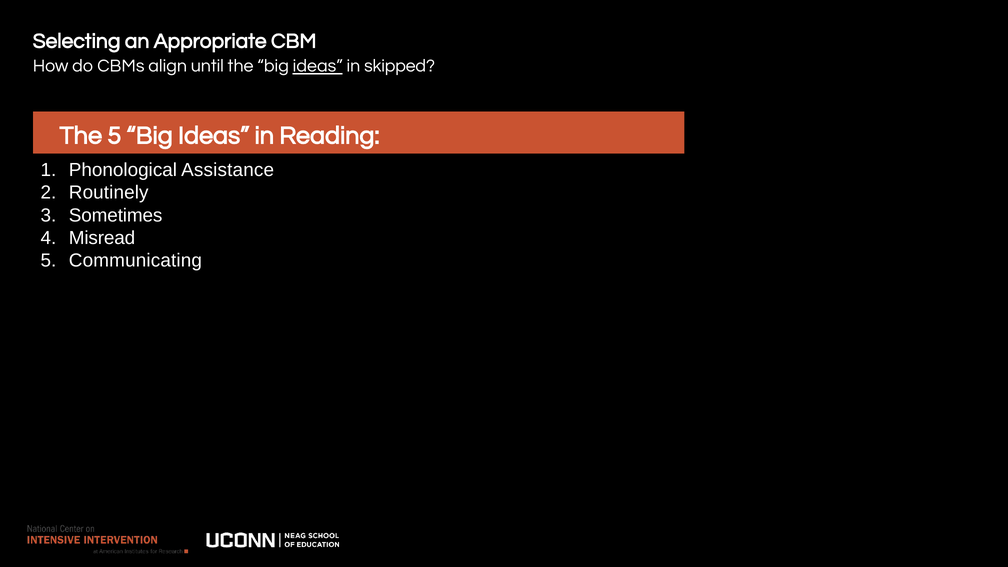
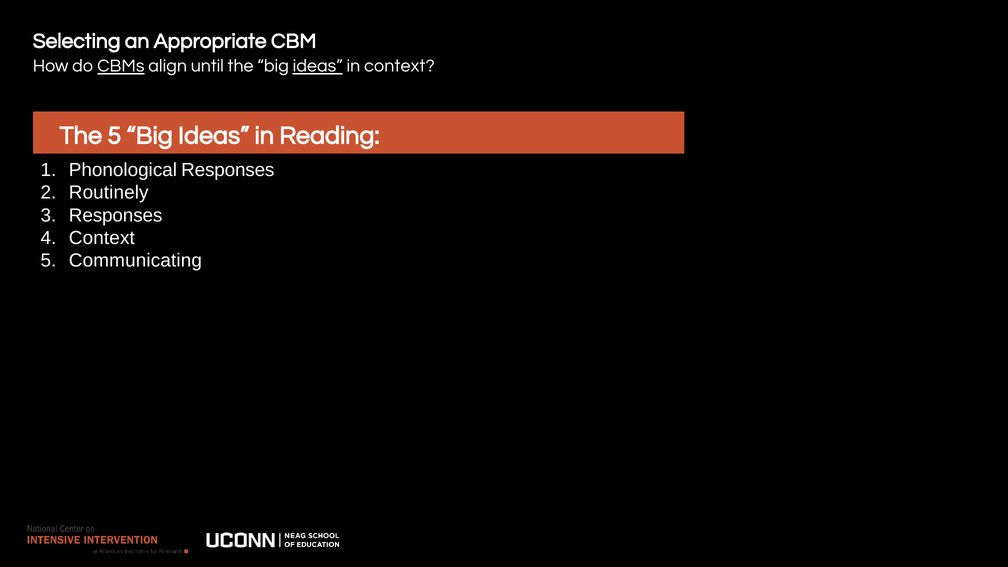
CBMs underline: none -> present
in skipped: skipped -> context
Phonological Assistance: Assistance -> Responses
Sometimes at (116, 215): Sometimes -> Responses
Misread at (102, 238): Misread -> Context
